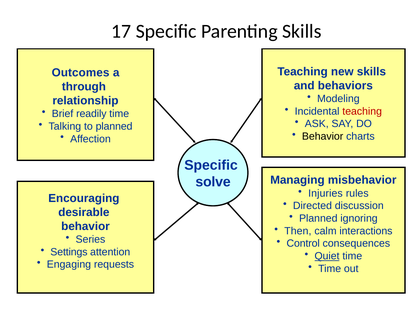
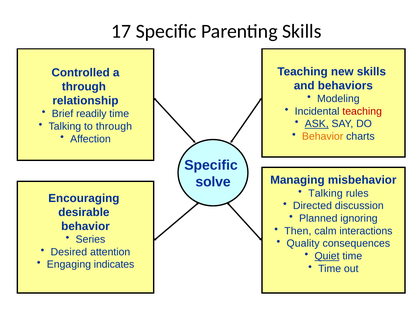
Outcomes: Outcomes -> Controlled
ASK underline: none -> present
to planned: planned -> through
Behavior at (323, 137) colour: black -> orange
Injuries at (325, 193): Injuries -> Talking
Control: Control -> Quality
Settings: Settings -> Desired
requests: requests -> indicates
